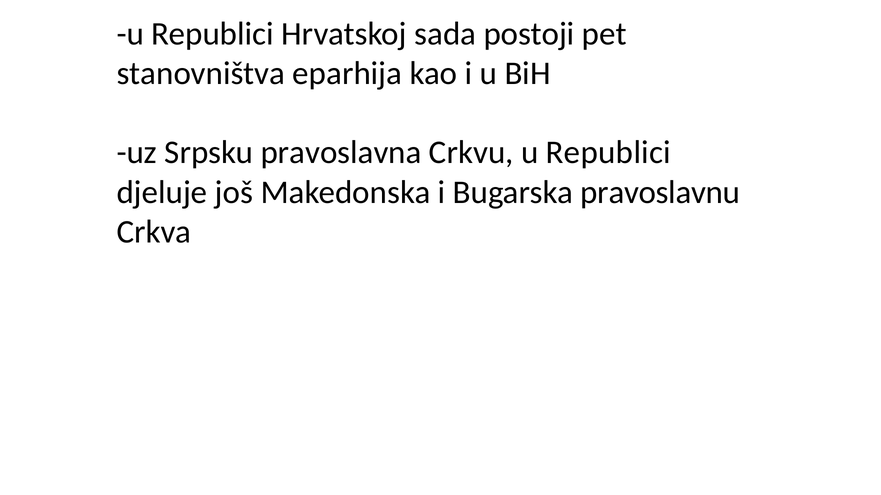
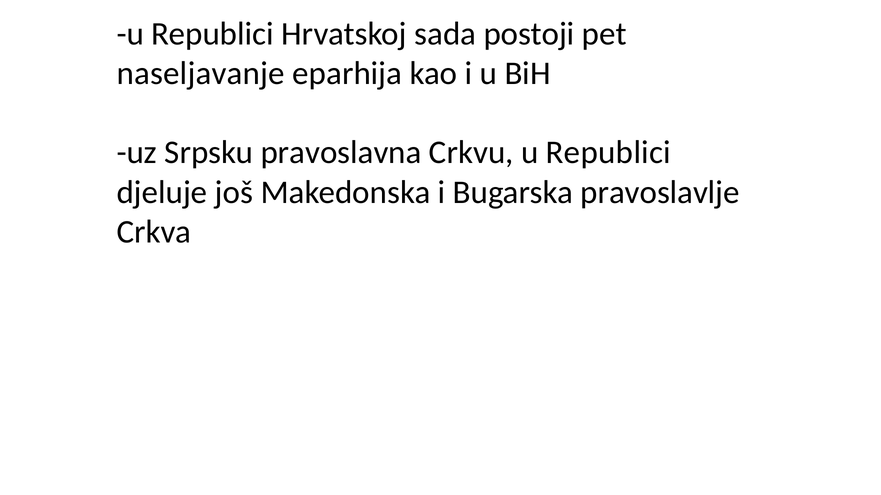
stanovništva: stanovništva -> naseljavanje
pravoslavnu: pravoslavnu -> pravoslavlje
